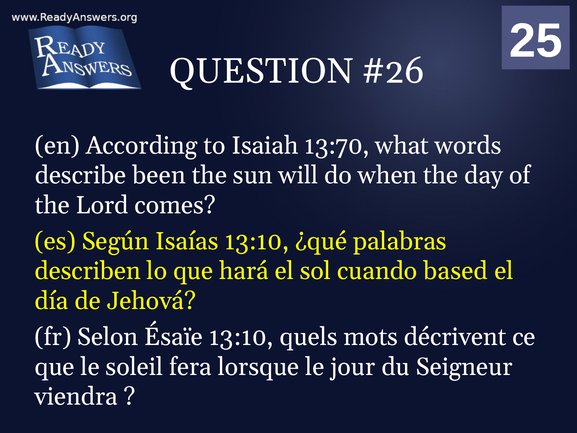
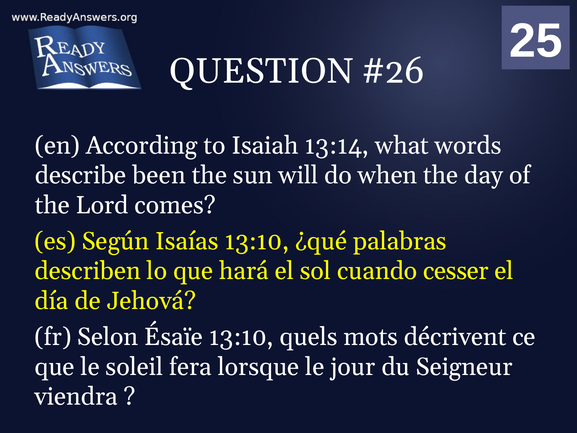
13:70: 13:70 -> 13:14
based: based -> cesser
